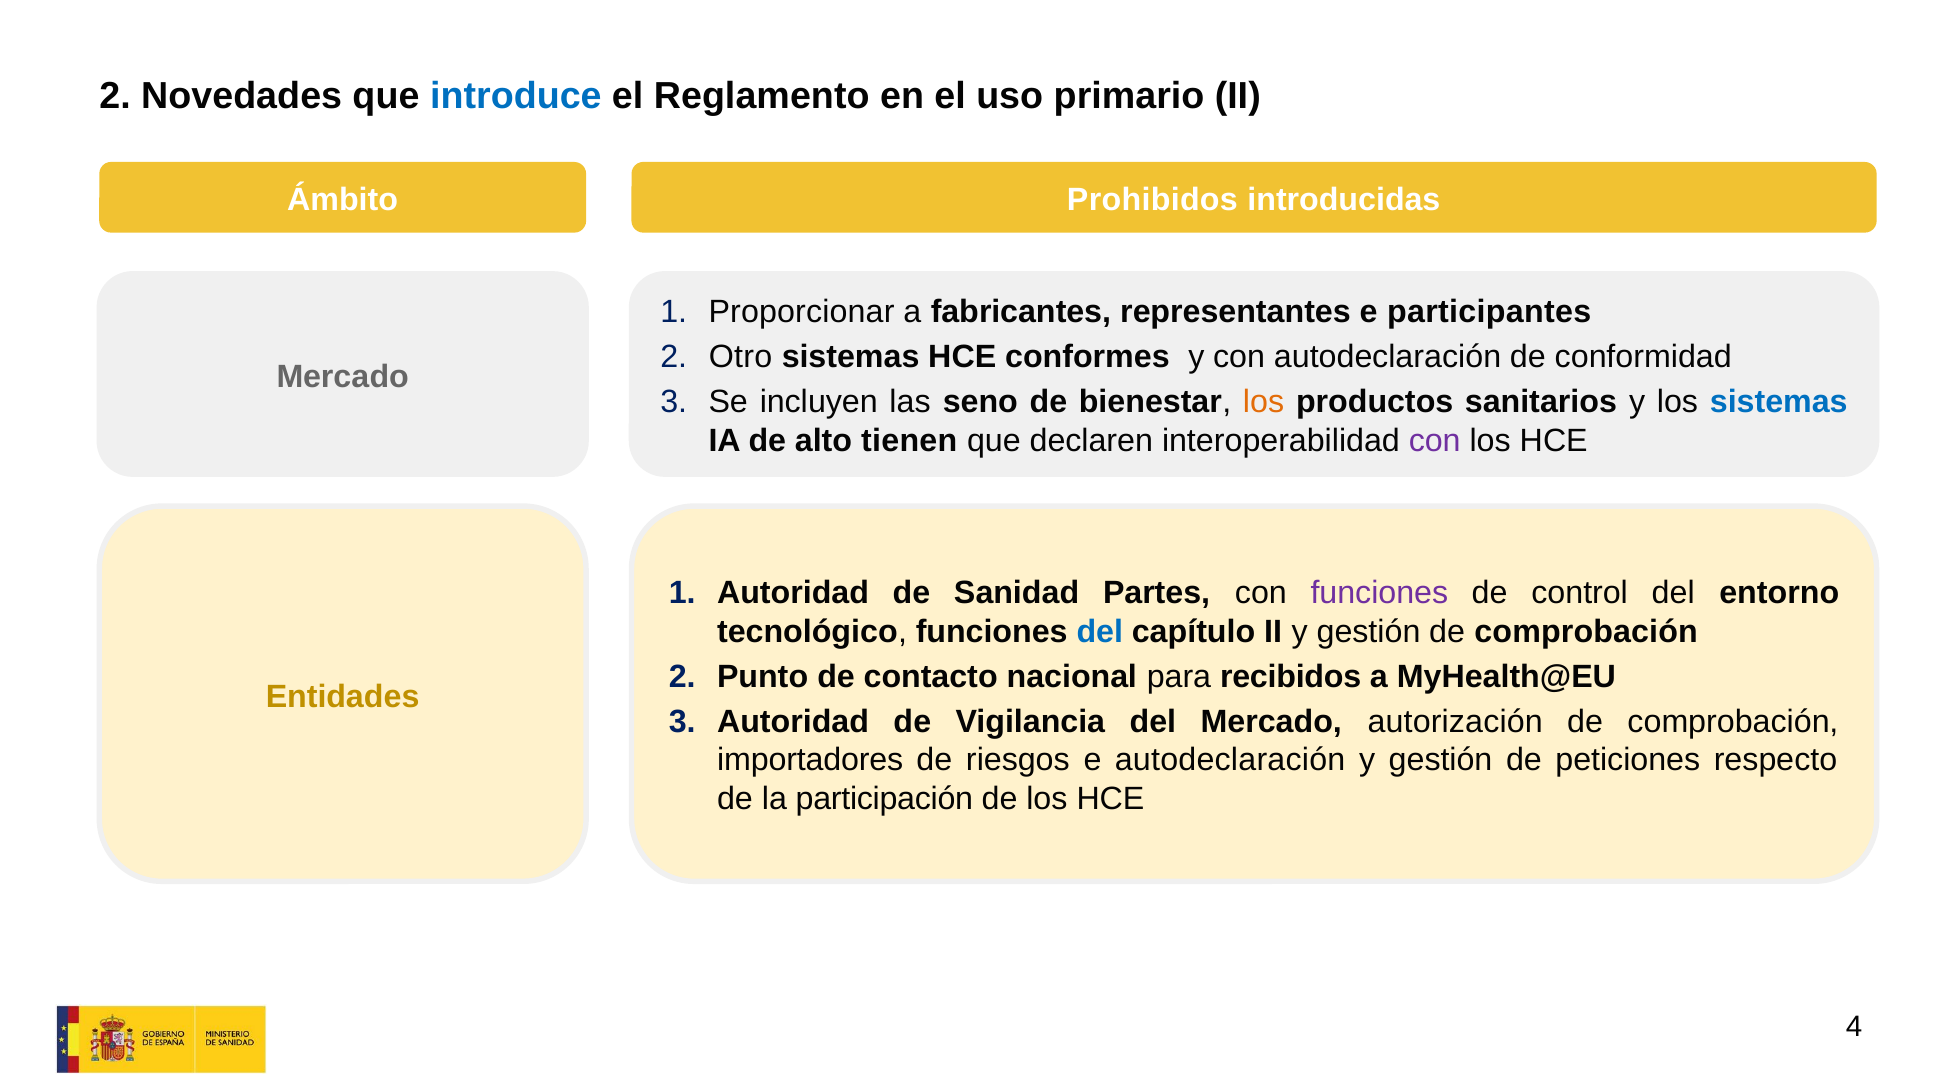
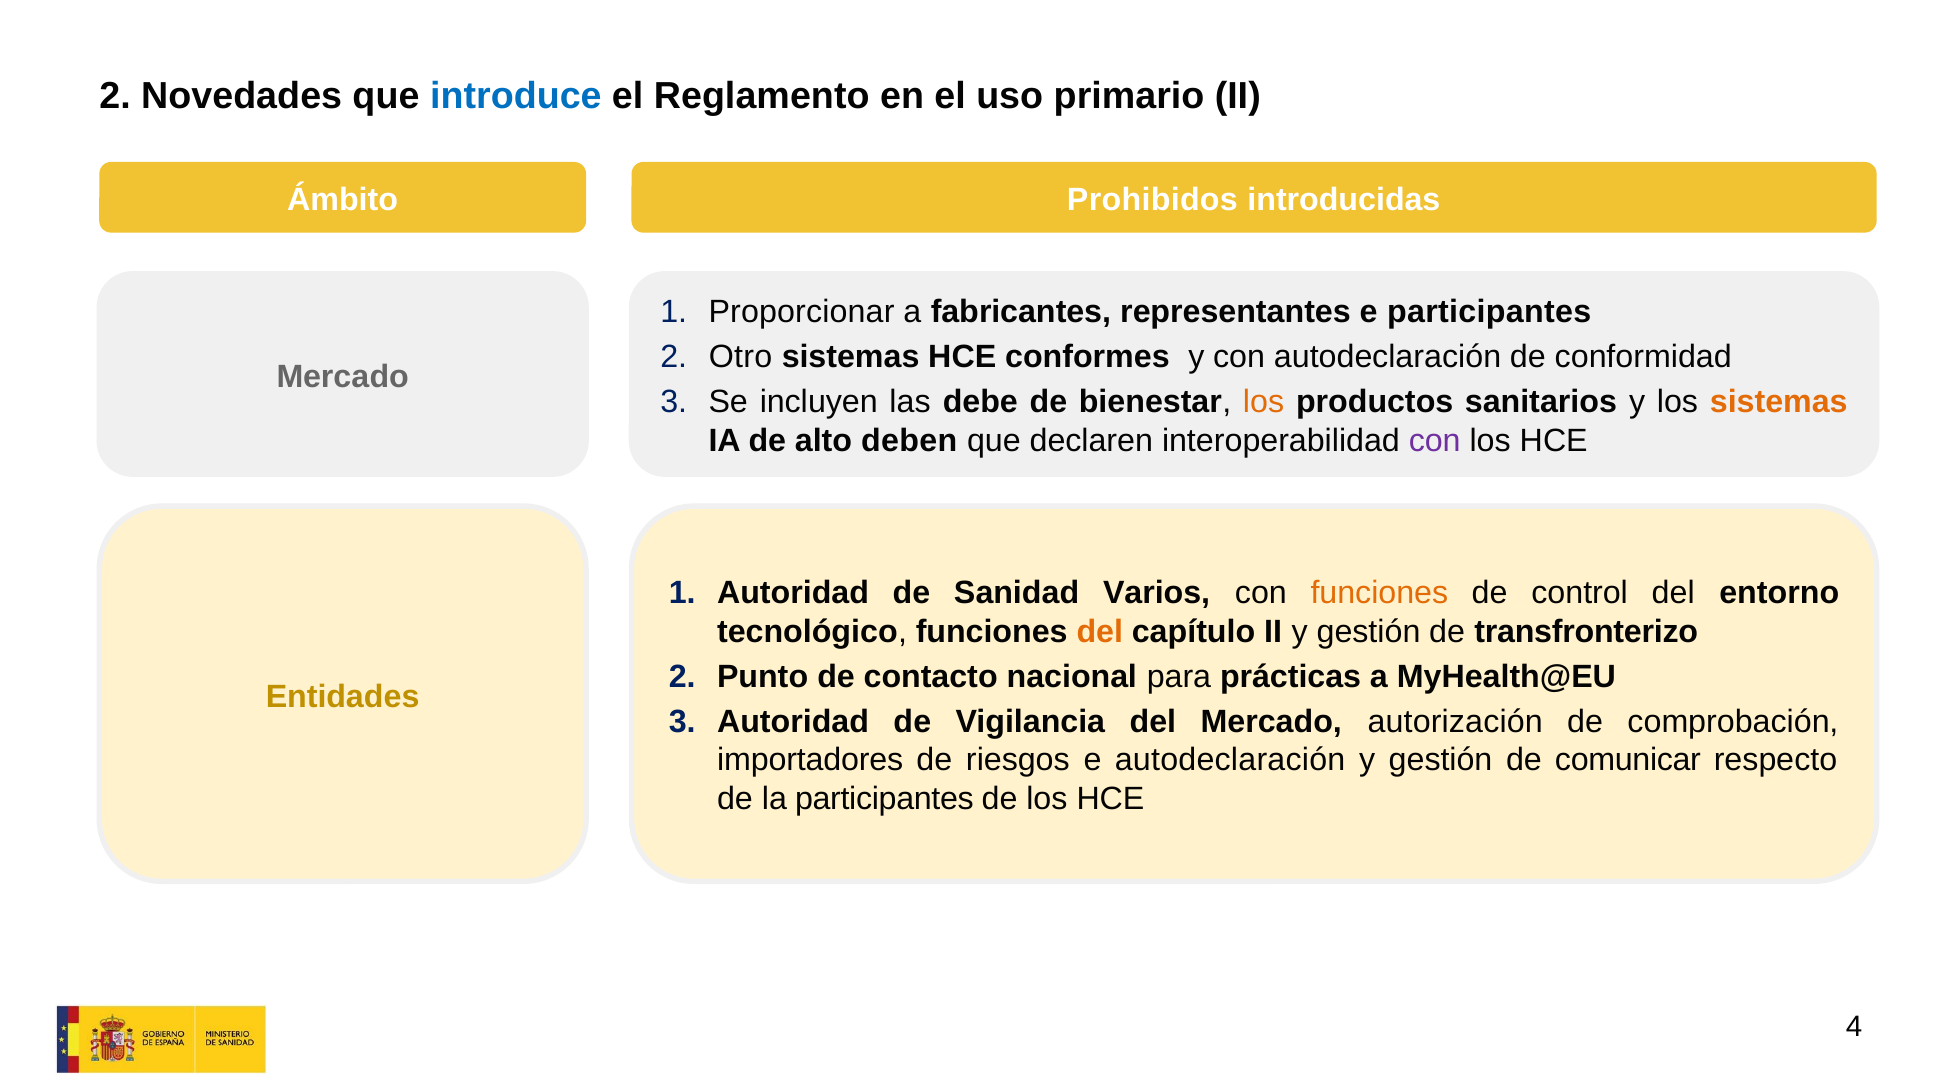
seno: seno -> debe
sistemas at (1779, 402) colour: blue -> orange
tienen: tienen -> deben
Partes: Partes -> Varios
funciones at (1379, 593) colour: purple -> orange
del at (1100, 631) colour: blue -> orange
gestión de comprobación: comprobación -> transfronterizo
recibidos: recibidos -> prácticas
peticiones: peticiones -> comunicar
la participación: participación -> participantes
